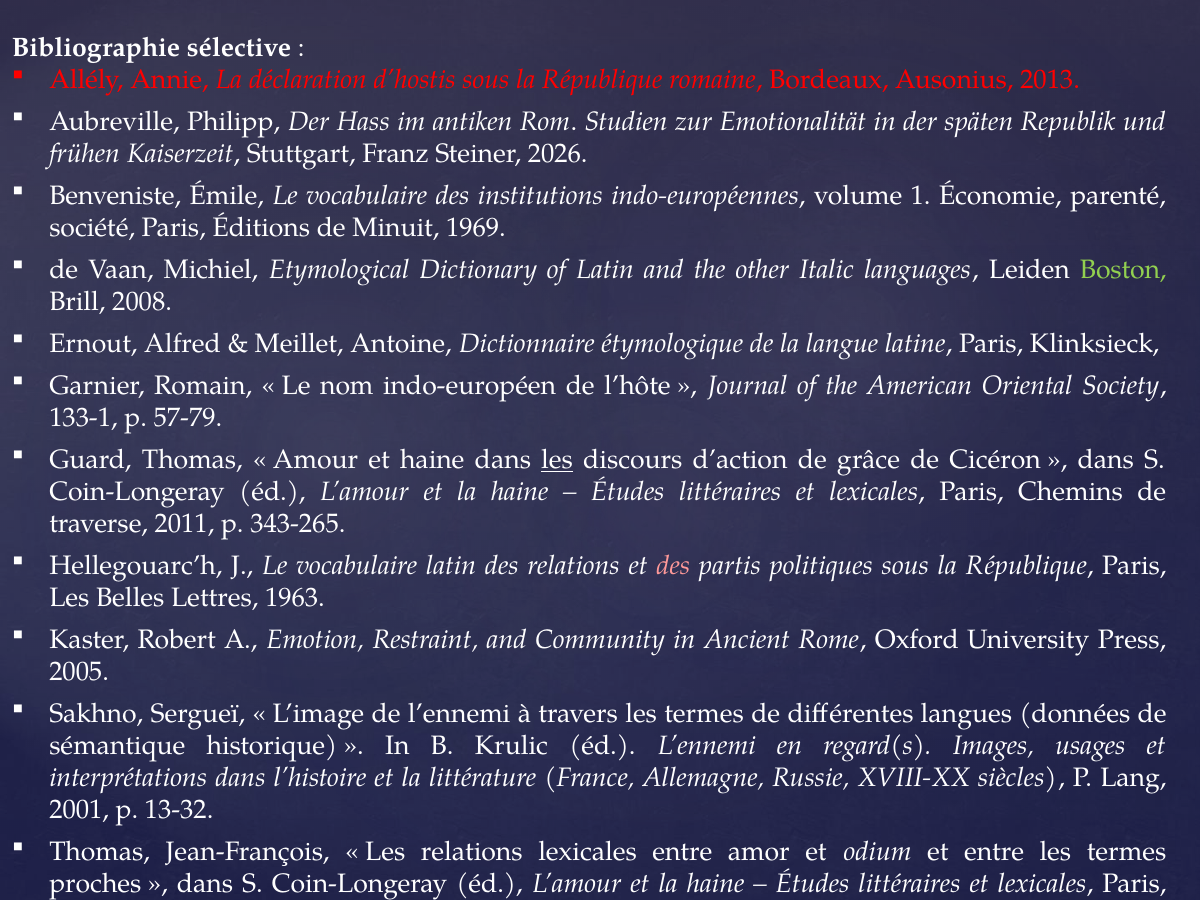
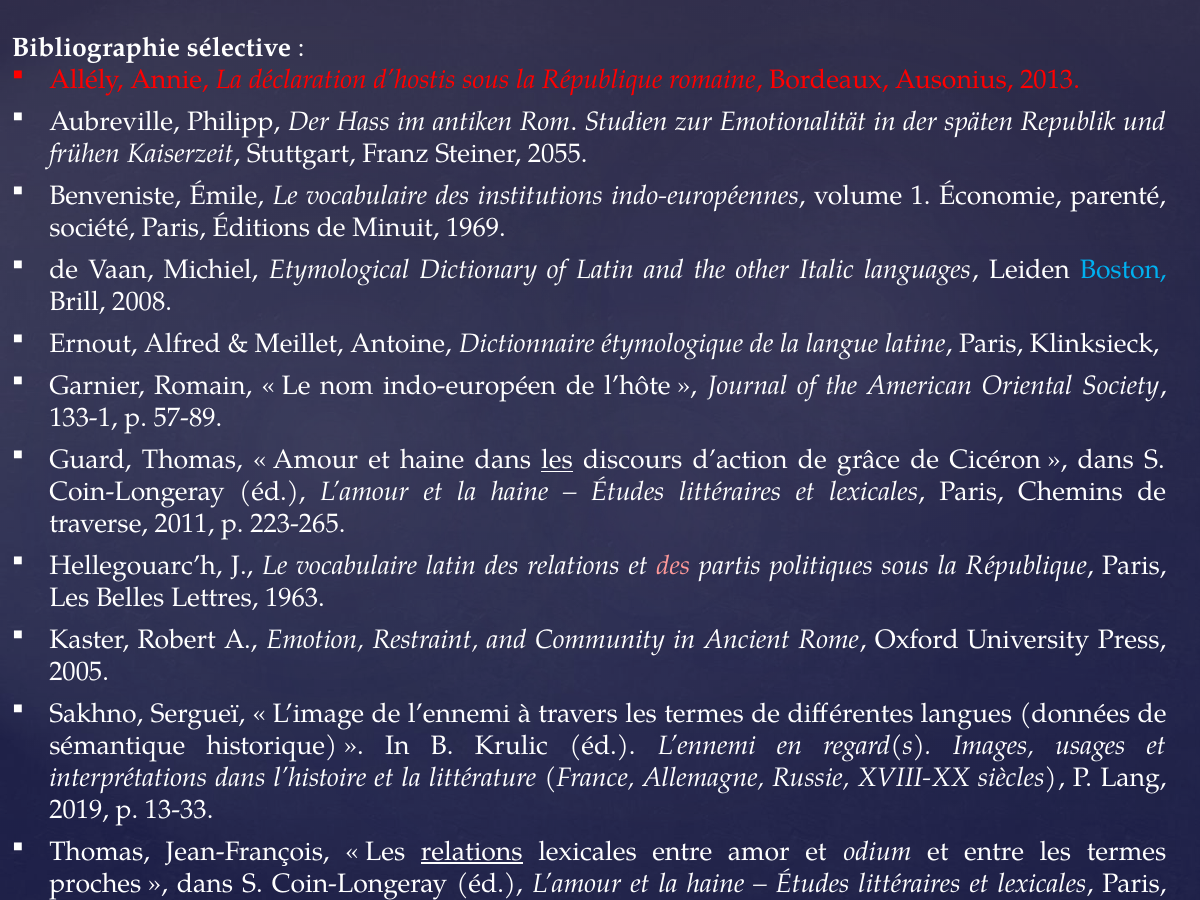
2026: 2026 -> 2055
Boston colour: light green -> light blue
57-79: 57-79 -> 57-89
343-265: 343-265 -> 223-265
2001: 2001 -> 2019
13-32: 13-32 -> 13-33
relations at (472, 852) underline: none -> present
